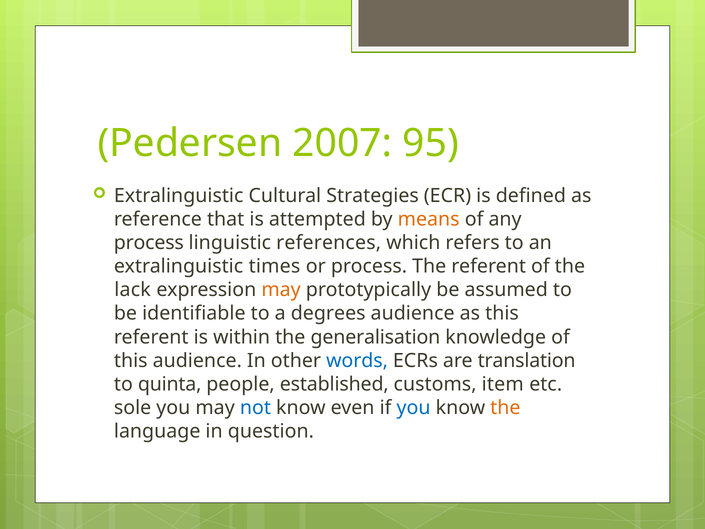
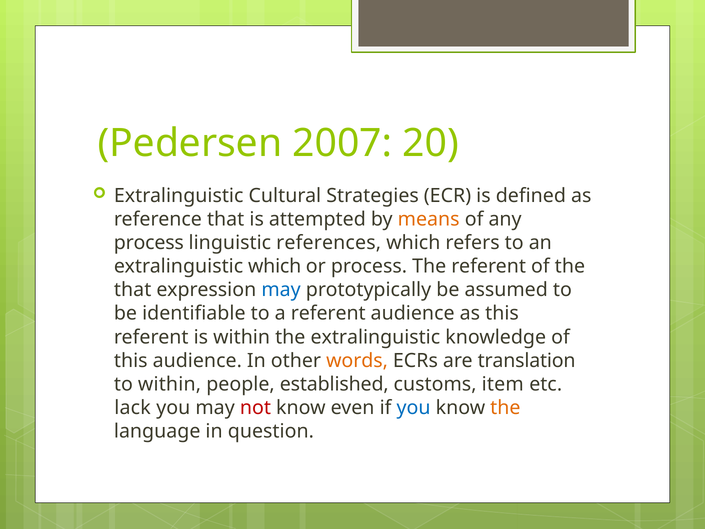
95: 95 -> 20
extralinguistic times: times -> which
lack at (133, 290): lack -> that
may at (281, 290) colour: orange -> blue
a degrees: degrees -> referent
the generalisation: generalisation -> extralinguistic
words colour: blue -> orange
to quinta: quinta -> within
sole: sole -> lack
not colour: blue -> red
